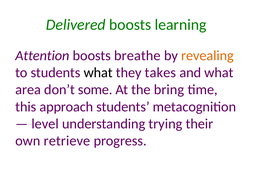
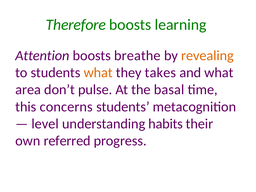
Delivered: Delivered -> Therefore
what at (98, 73) colour: black -> orange
some: some -> pulse
bring: bring -> basal
approach: approach -> concerns
trying: trying -> habits
retrieve: retrieve -> referred
